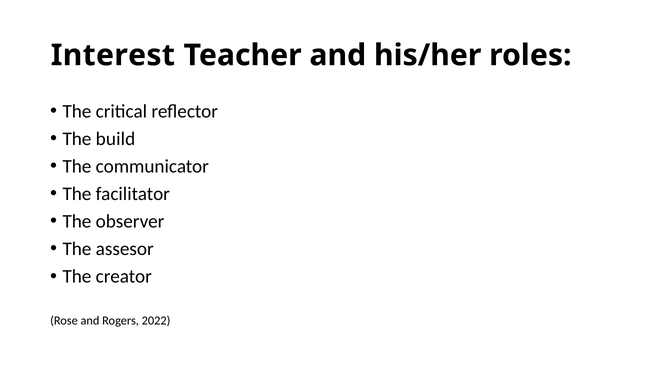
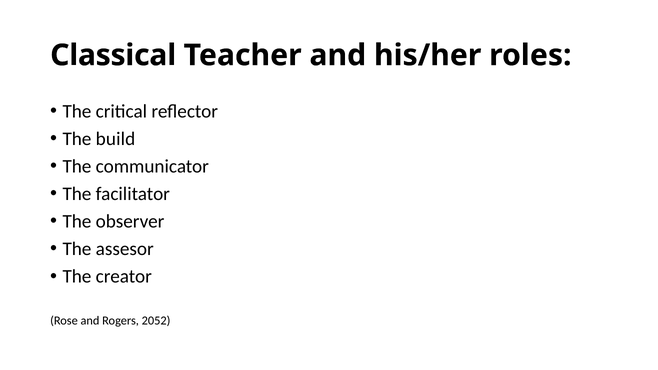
Interest: Interest -> Classical
2022: 2022 -> 2052
